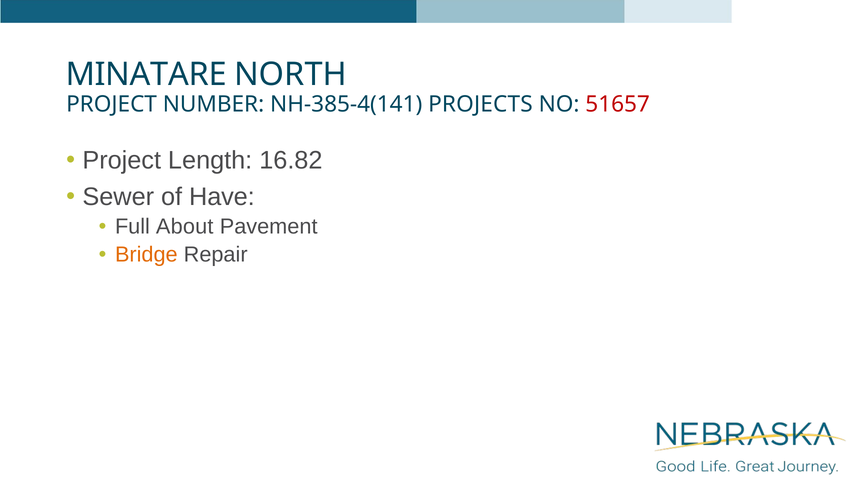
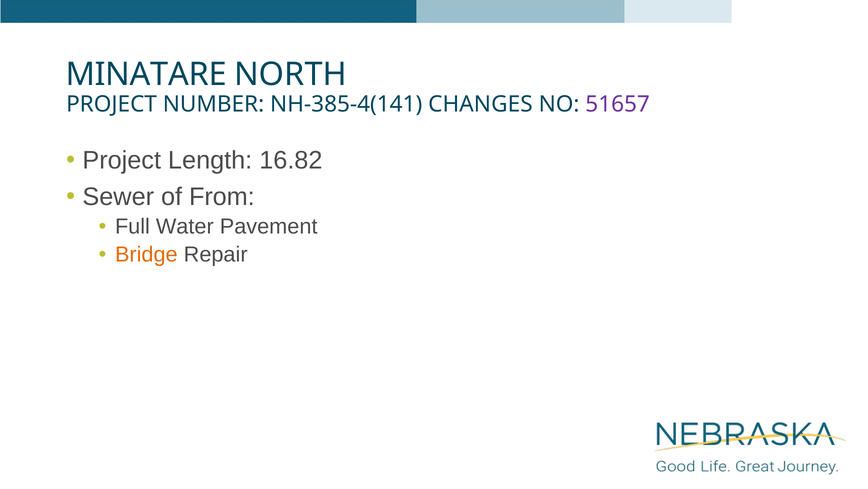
PROJECTS: PROJECTS -> CHANGES
51657 colour: red -> purple
Have: Have -> From
About: About -> Water
